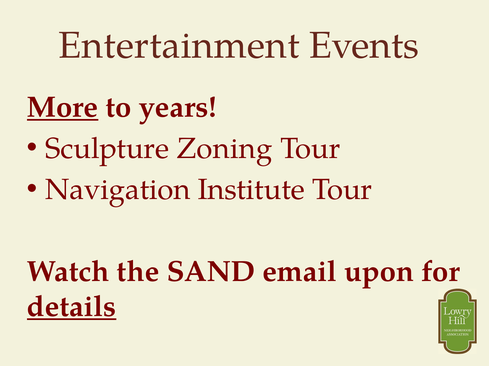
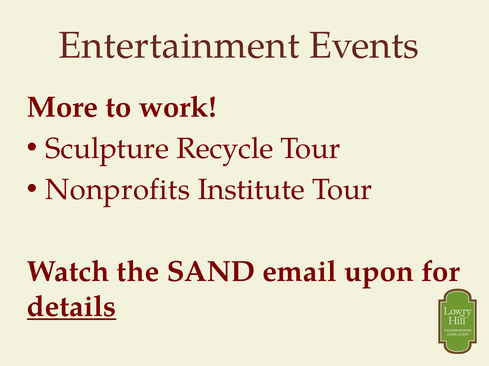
More underline: present -> none
years: years -> work
Zoning: Zoning -> Recycle
Navigation: Navigation -> Nonprofits
